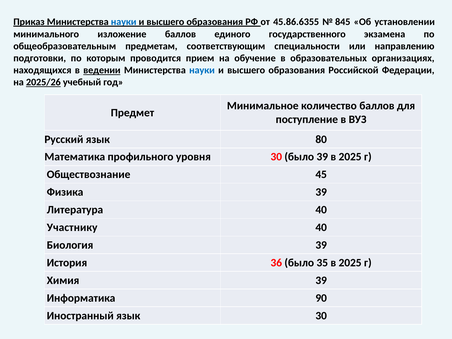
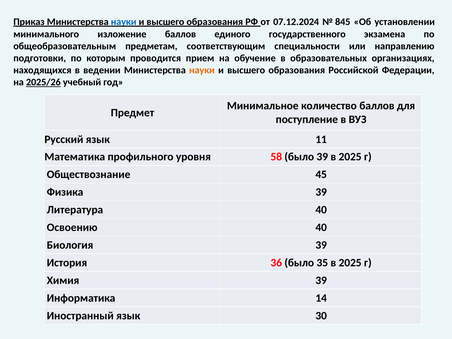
45.86.6355: 45.86.6355 -> 07.12.2024
ведении underline: present -> none
науки at (202, 70) colour: blue -> orange
80: 80 -> 11
уровня 30: 30 -> 58
Участнику: Участнику -> Освоению
90: 90 -> 14
